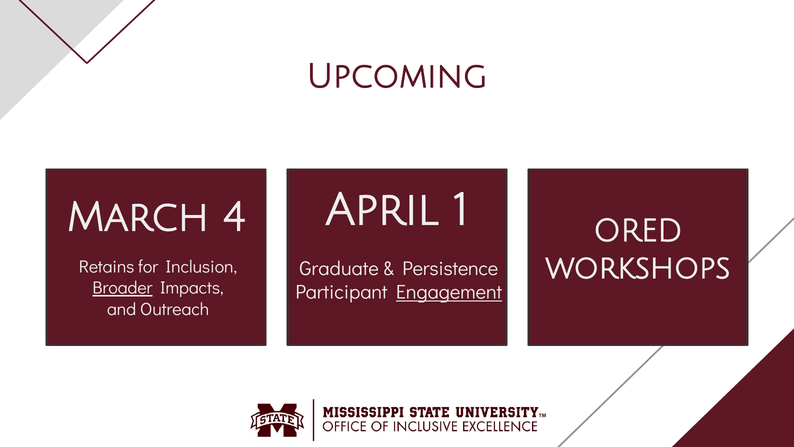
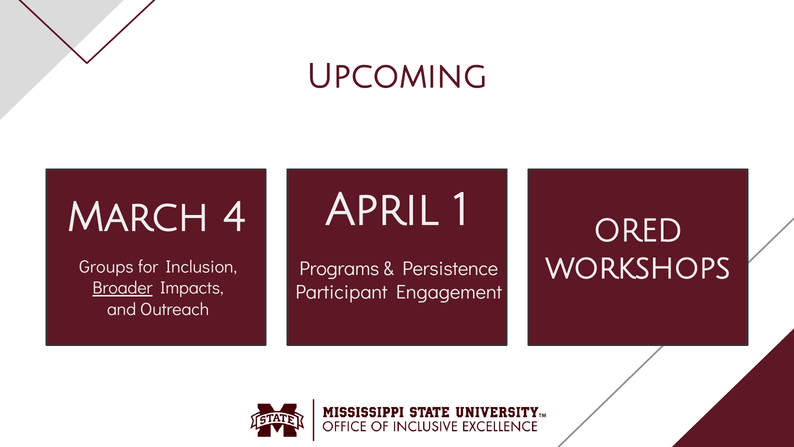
Retains: Retains -> Groups
Graduate: Graduate -> Programs
Engagement underline: present -> none
